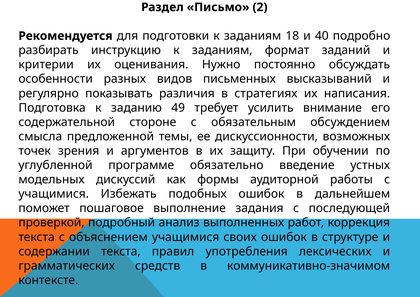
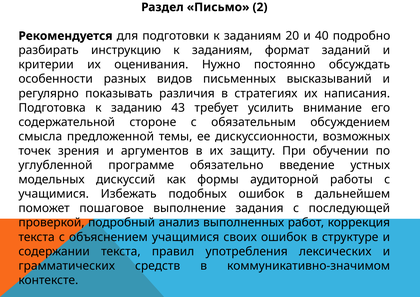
18: 18 -> 20
49: 49 -> 43
